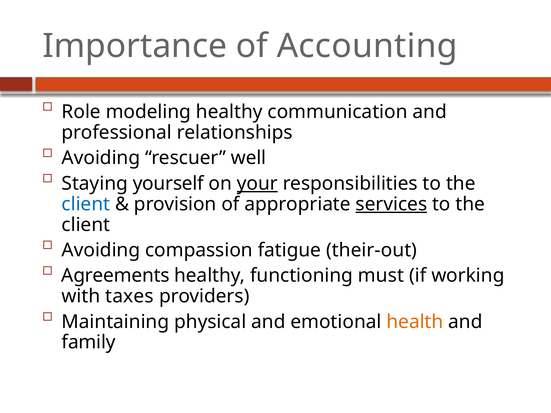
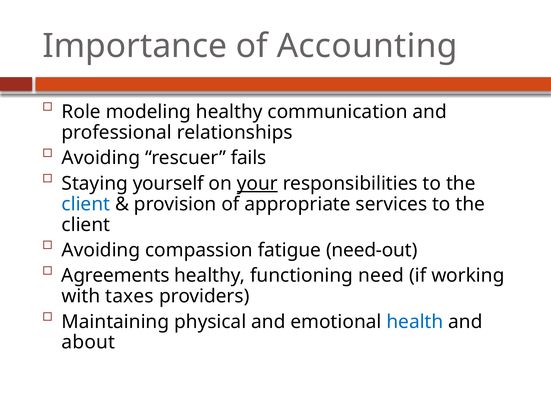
well: well -> fails
services underline: present -> none
their-out: their-out -> need-out
must: must -> need
health colour: orange -> blue
family: family -> about
